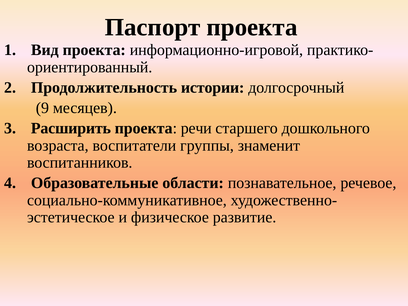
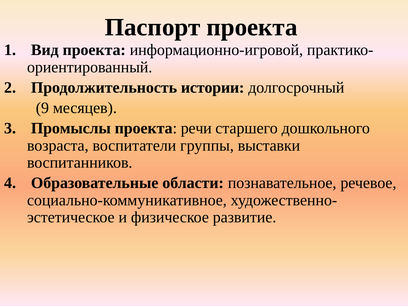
Расширить: Расширить -> Промыслы
знаменит: знаменит -> выставки
